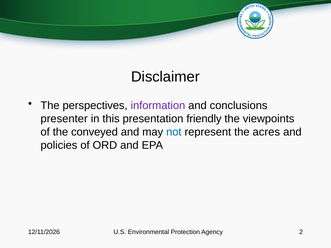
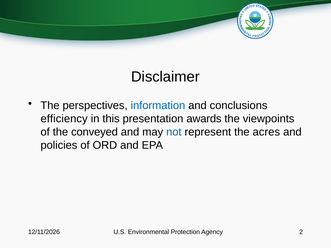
information colour: purple -> blue
presenter: presenter -> efficiency
friendly: friendly -> awards
